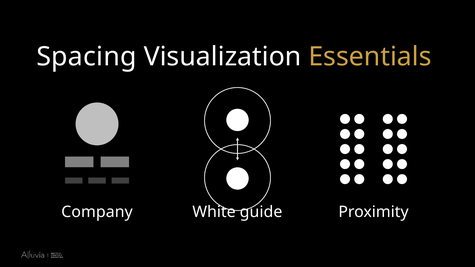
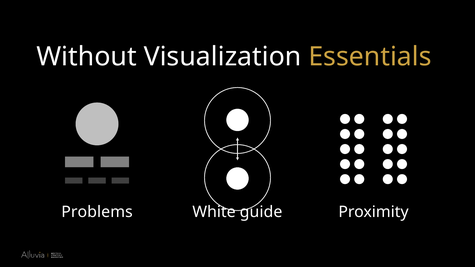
Spacing: Spacing -> Without
Company: Company -> Problems
